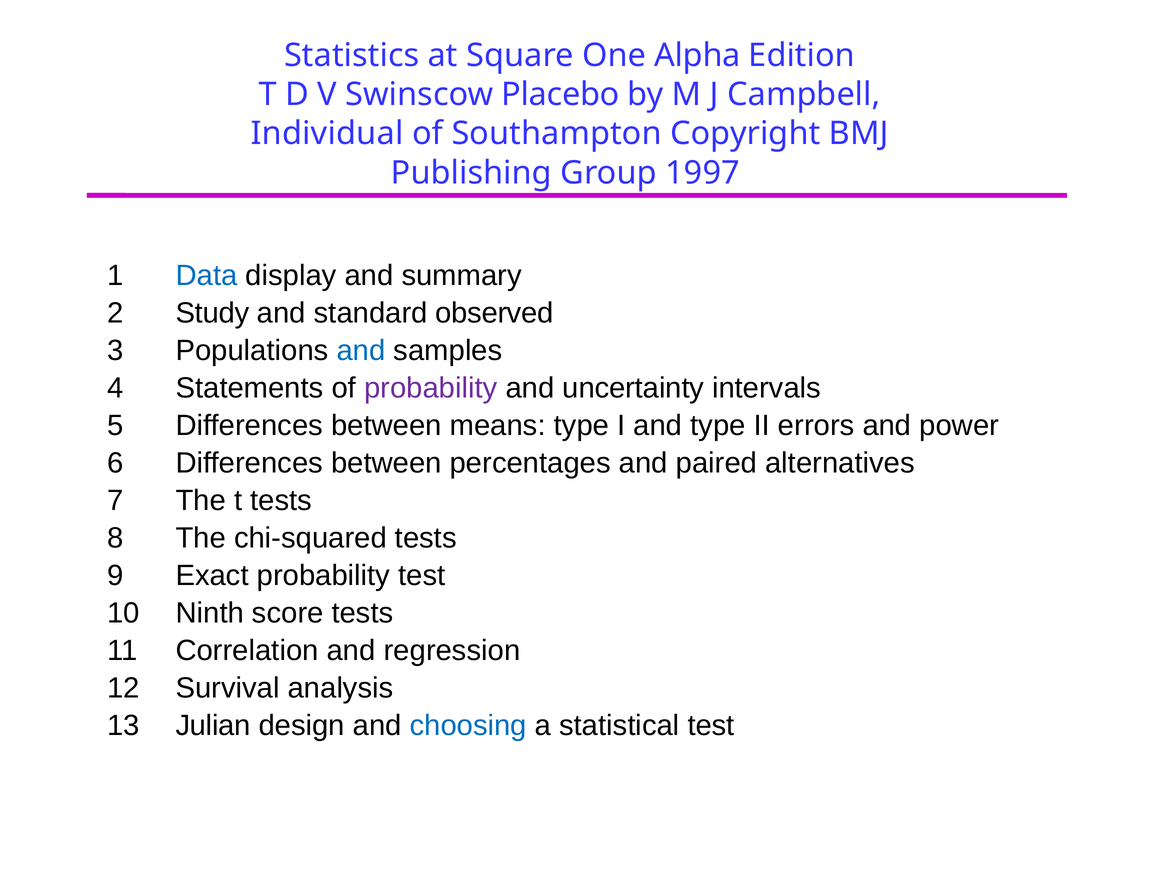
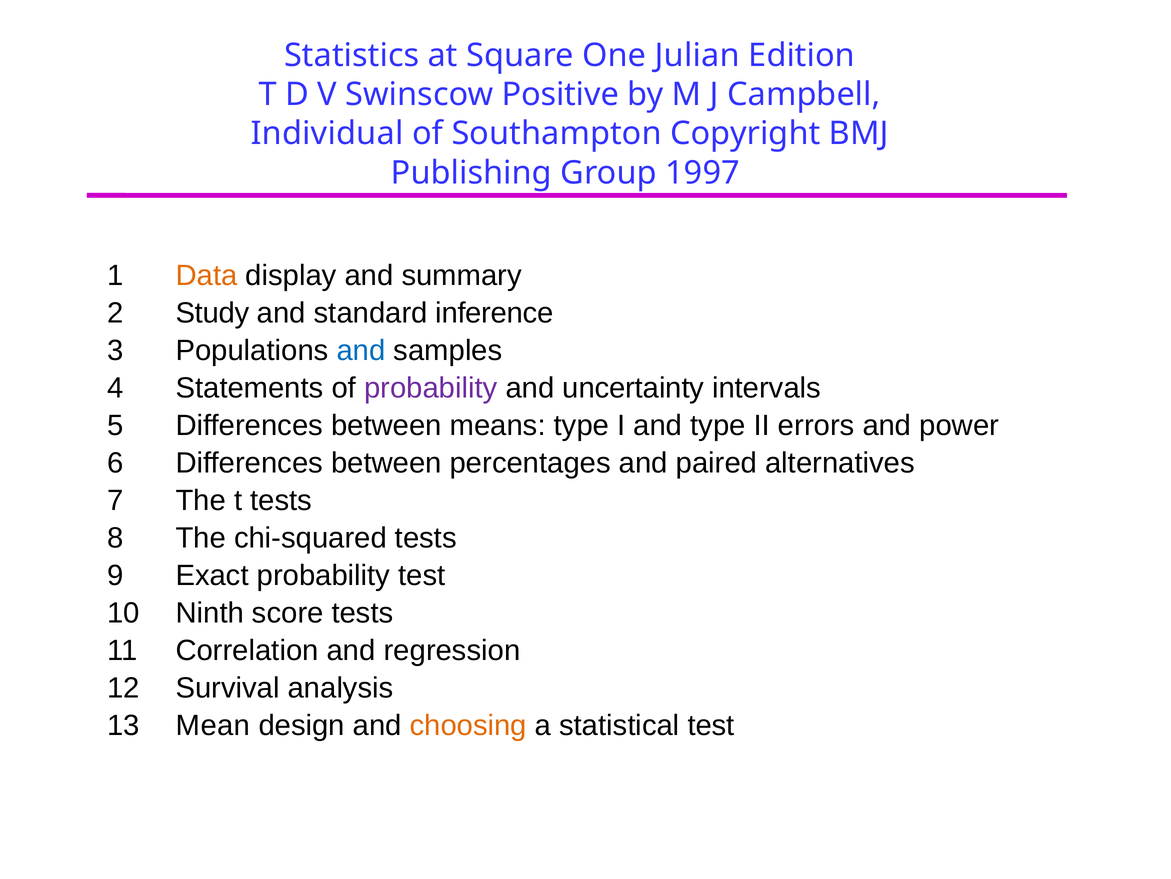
Alpha: Alpha -> Julian
Placebo: Placebo -> Positive
Data colour: blue -> orange
observed: observed -> inference
Julian: Julian -> Mean
choosing colour: blue -> orange
